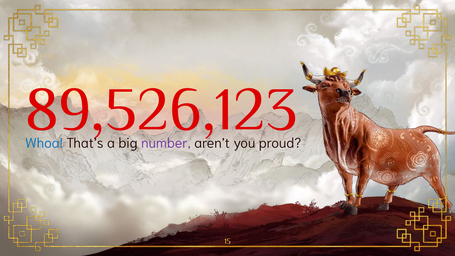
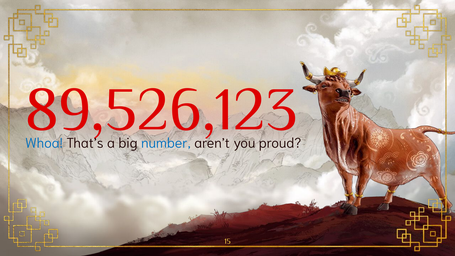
number colour: purple -> blue
